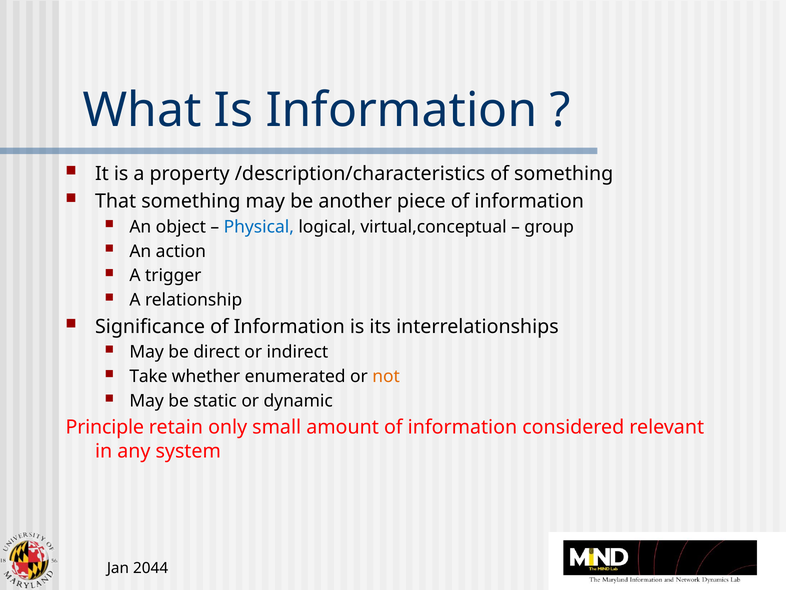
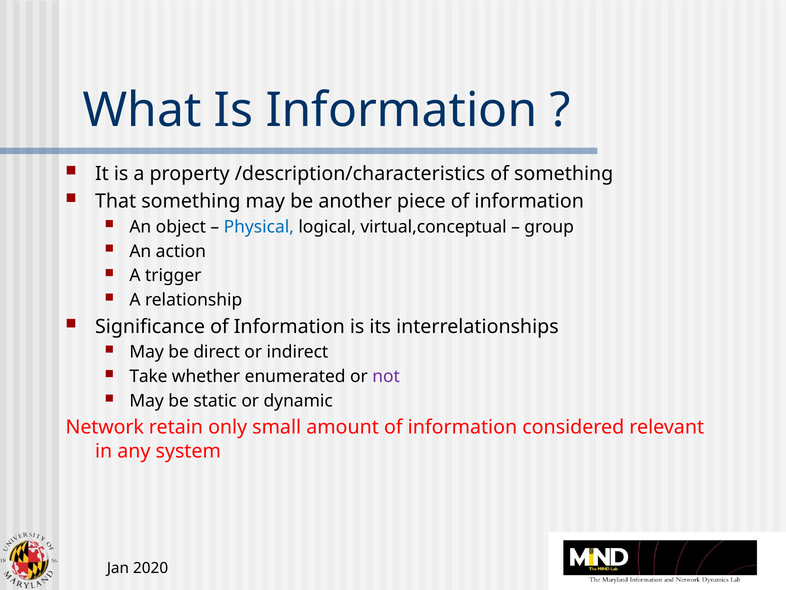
not colour: orange -> purple
Principle: Principle -> Network
2044: 2044 -> 2020
